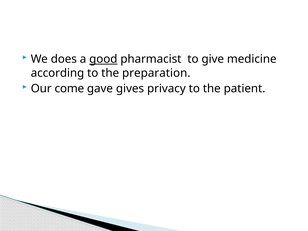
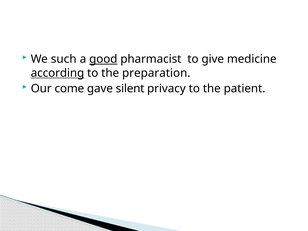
does: does -> such
according underline: none -> present
gives: gives -> silent
